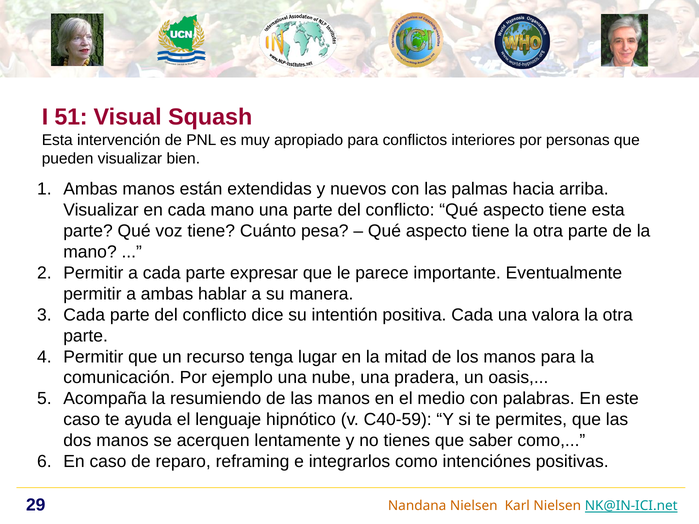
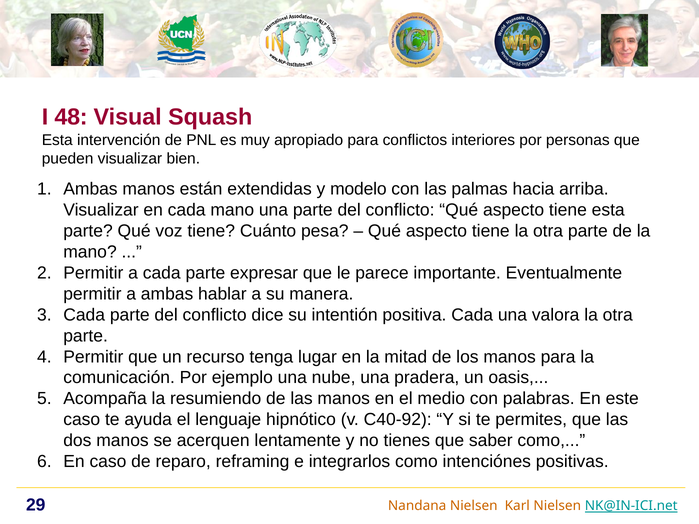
51: 51 -> 48
nuevos: nuevos -> modelo
C40-59: C40-59 -> C40-92
